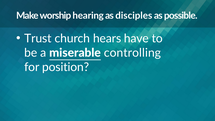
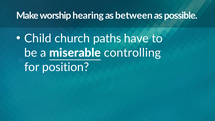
disciples: disciples -> between
Trust: Trust -> Child
hears: hears -> paths
